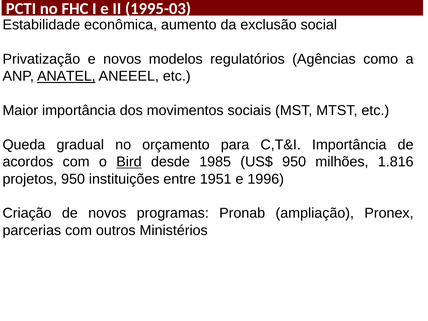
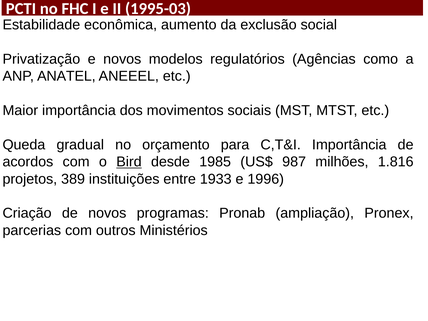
ANATEL underline: present -> none
US$ 950: 950 -> 987
projetos 950: 950 -> 389
1951: 1951 -> 1933
